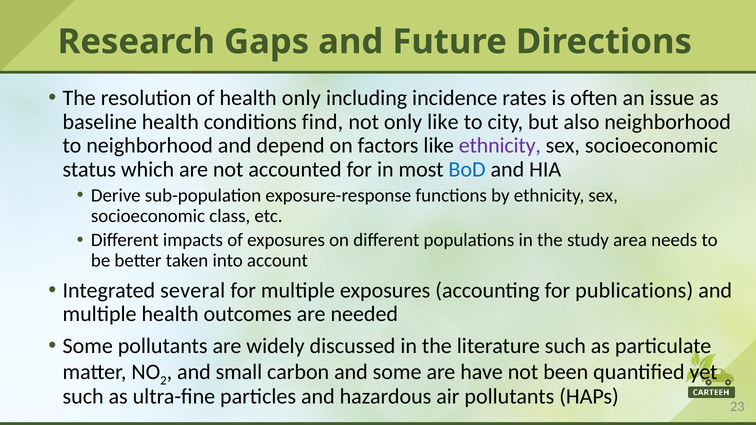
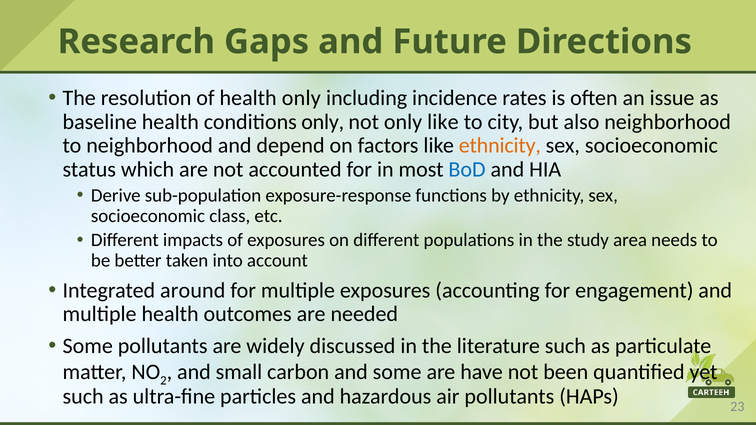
conditions find: find -> only
ethnicity at (500, 146) colour: purple -> orange
several: several -> around
publications: publications -> engagement
